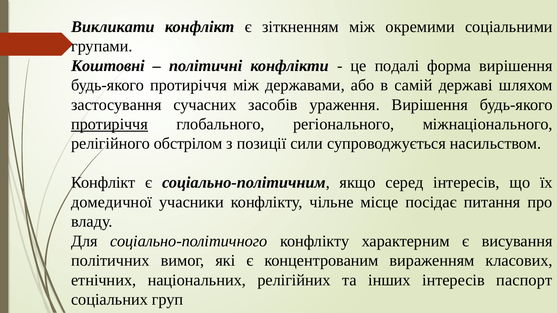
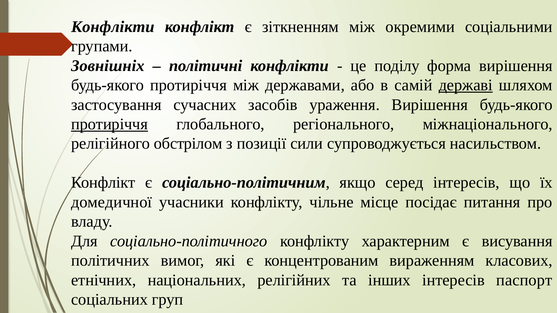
Викликати at (113, 27): Викликати -> Конфлікти
Коштовні: Коштовні -> Зовнішніх
подалі: подалі -> поділу
державі underline: none -> present
